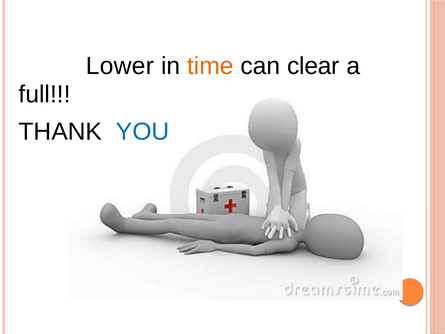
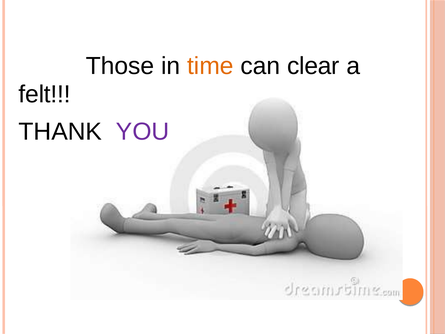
Lower: Lower -> Those
full: full -> felt
YOU colour: blue -> purple
